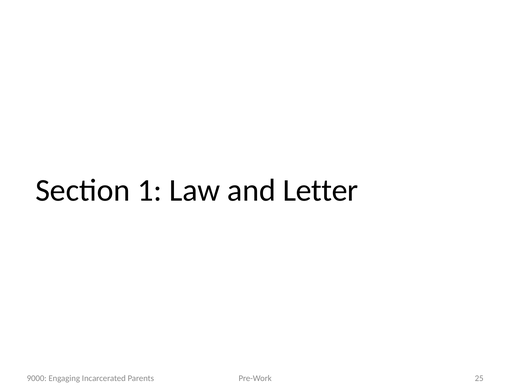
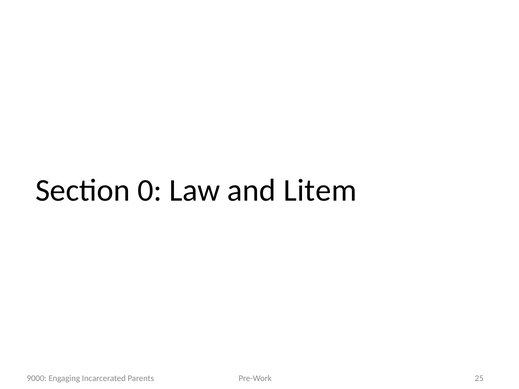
1: 1 -> 0
Letter: Letter -> Litem
